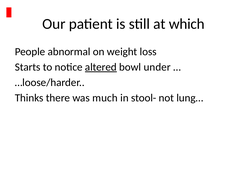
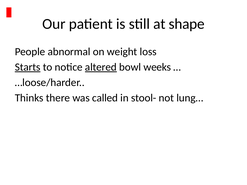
which: which -> shape
Starts underline: none -> present
under: under -> weeks
much: much -> called
